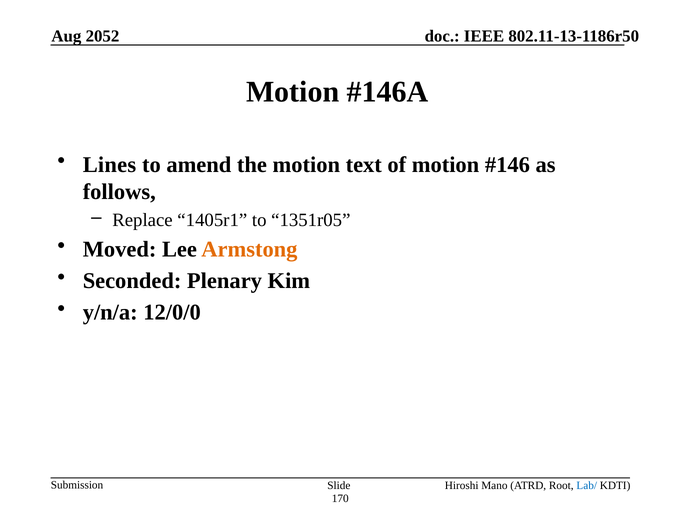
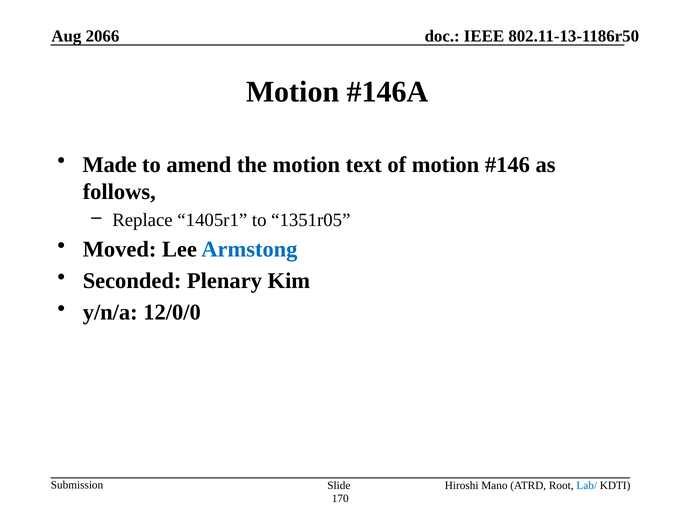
2052: 2052 -> 2066
Lines: Lines -> Made
Armstong colour: orange -> blue
